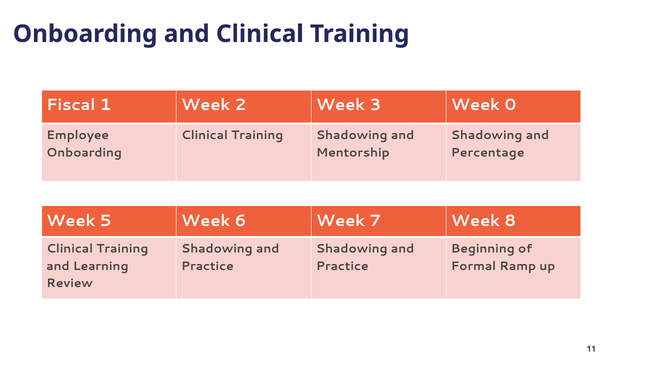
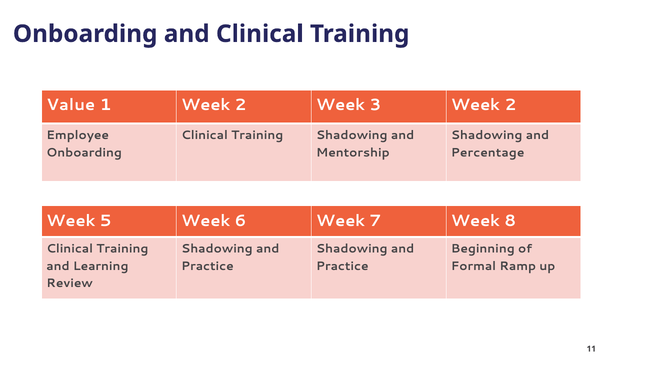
Fiscal: Fiscal -> Value
3 Week 0: 0 -> 2
